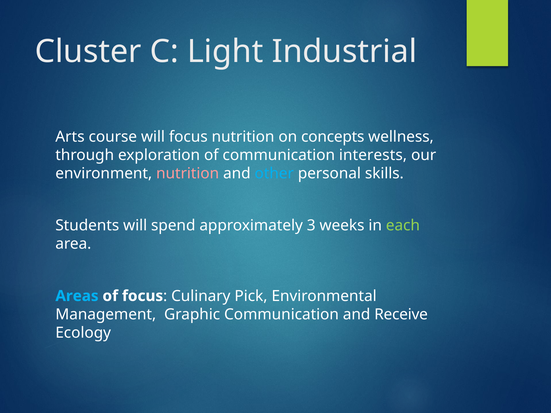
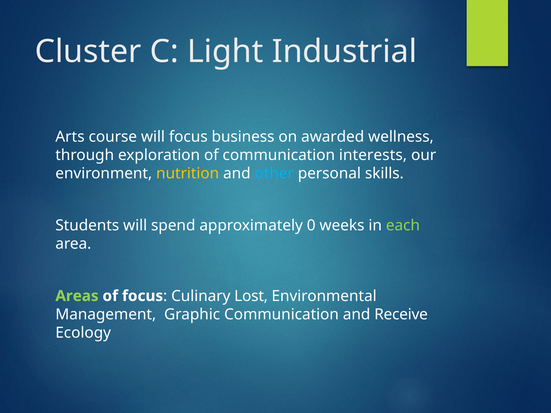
focus nutrition: nutrition -> business
concepts: concepts -> awarded
nutrition at (188, 174) colour: pink -> yellow
3: 3 -> 0
Areas colour: light blue -> light green
Pick: Pick -> Lost
